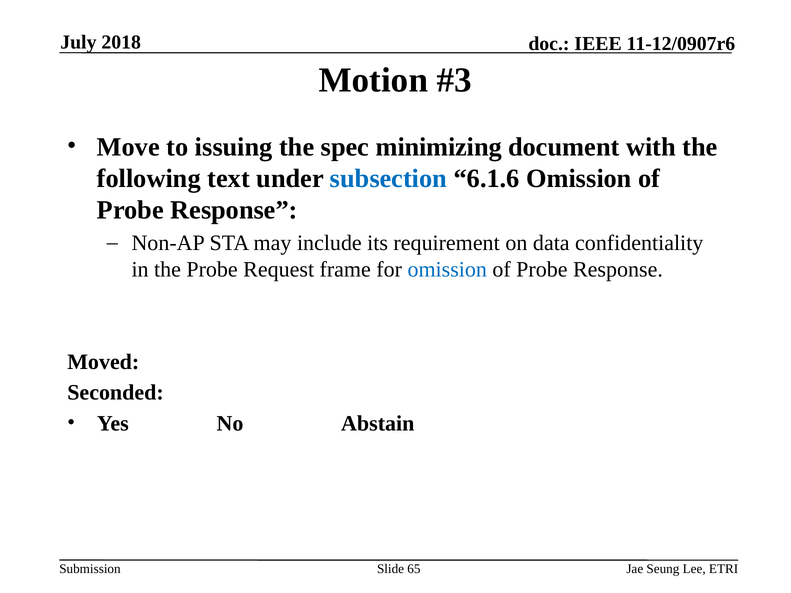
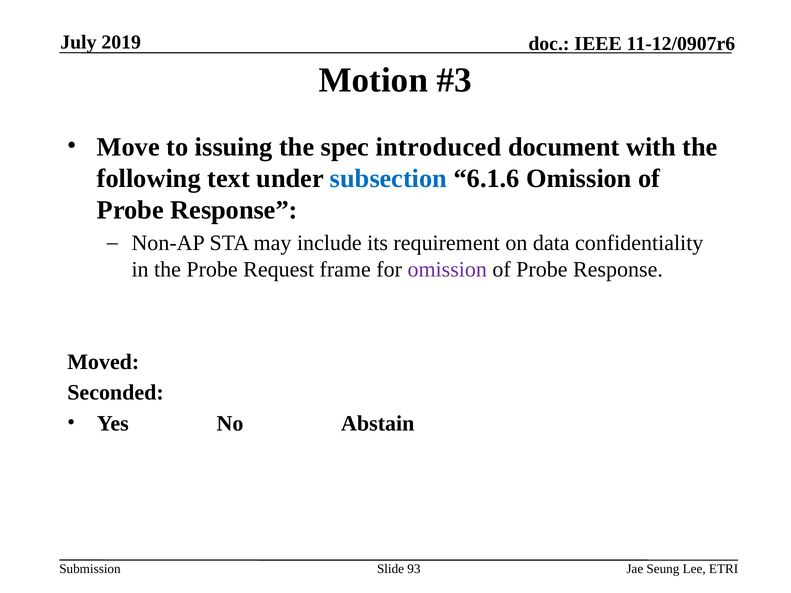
2018: 2018 -> 2019
minimizing: minimizing -> introduced
omission at (447, 270) colour: blue -> purple
65: 65 -> 93
